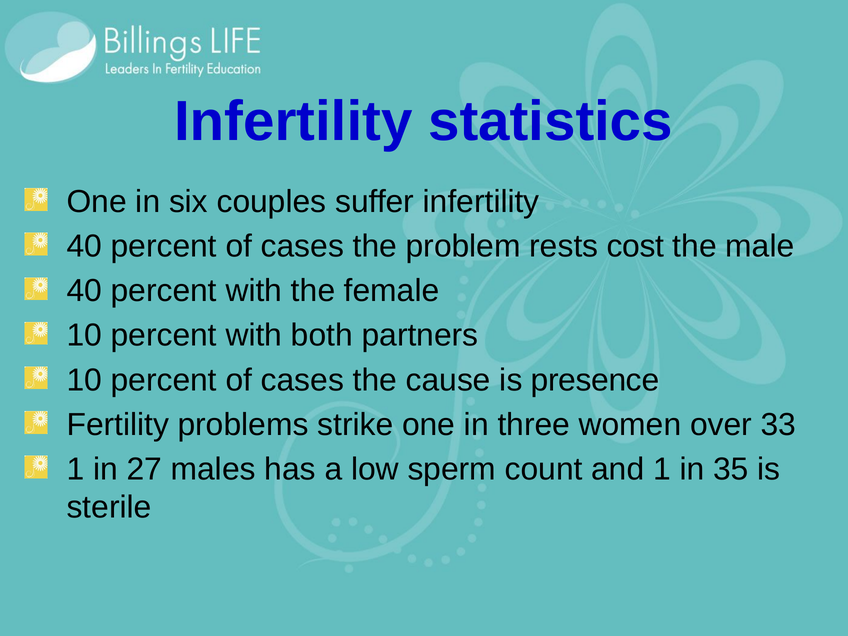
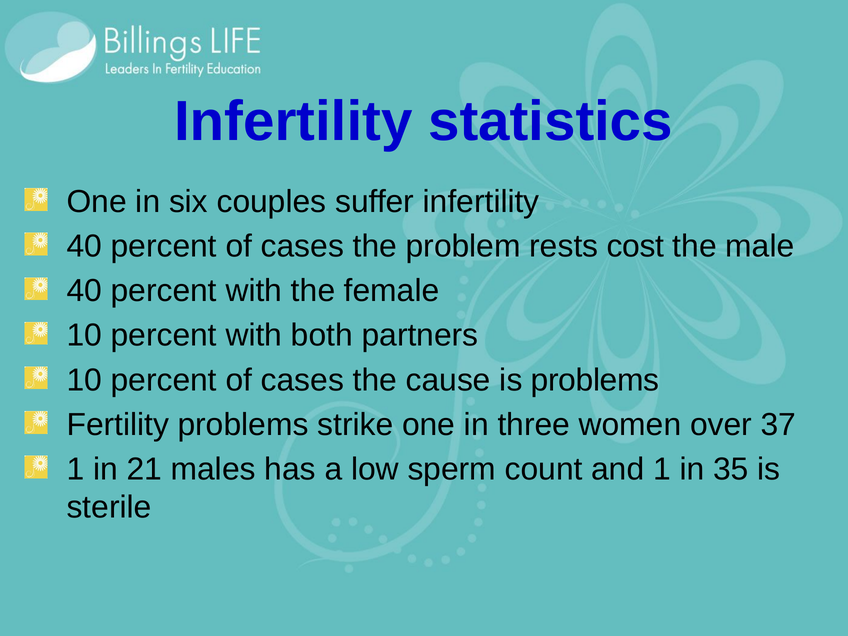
is presence: presence -> problems
33: 33 -> 37
27: 27 -> 21
